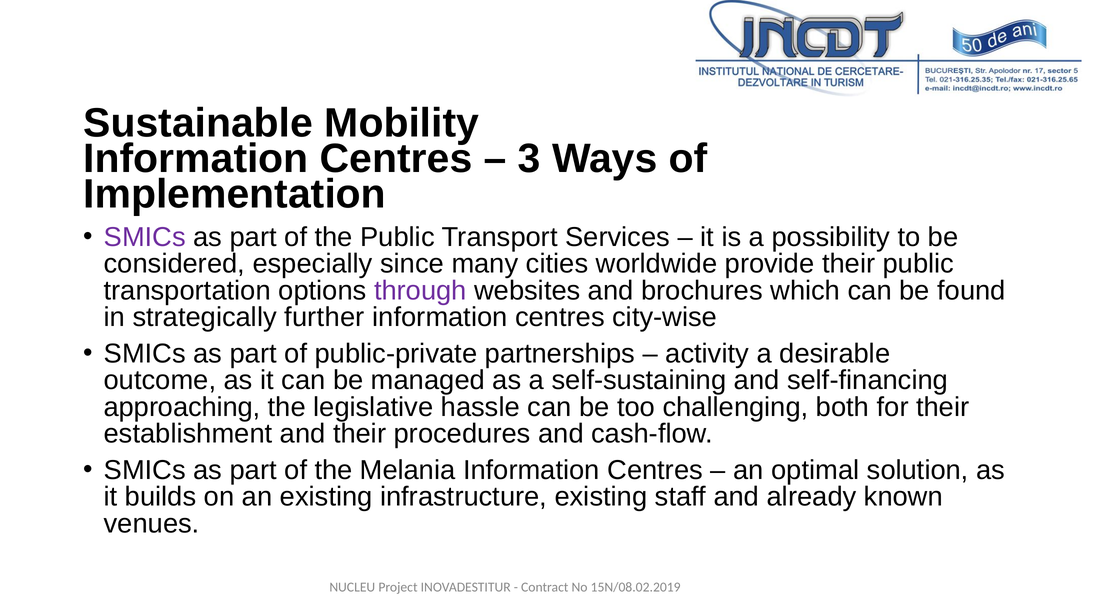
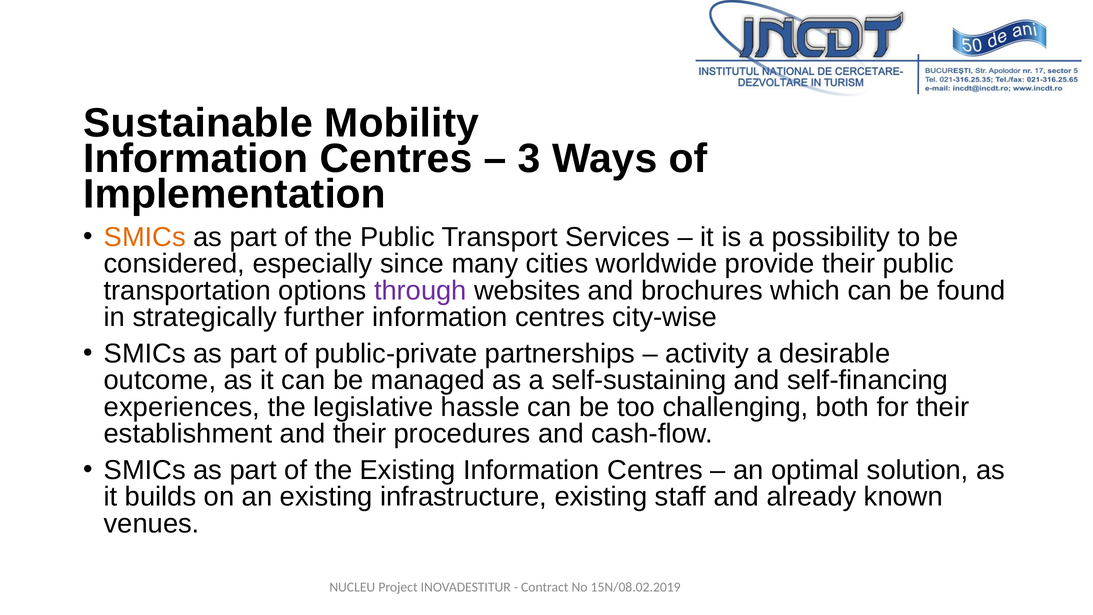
SMICs at (145, 237) colour: purple -> orange
approaching: approaching -> experiences
the Melania: Melania -> Existing
